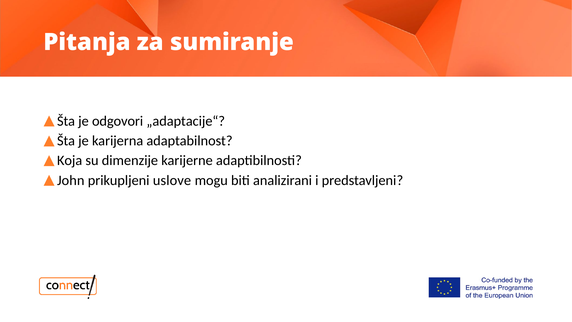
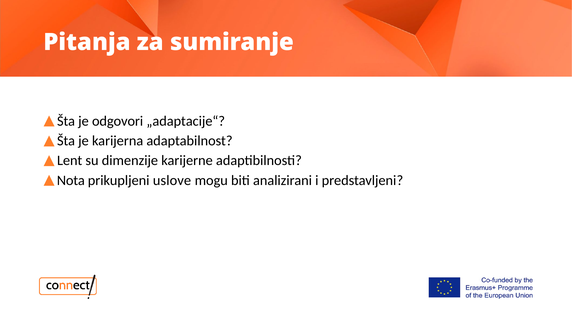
Koja: Koja -> Lent
John: John -> Nota
